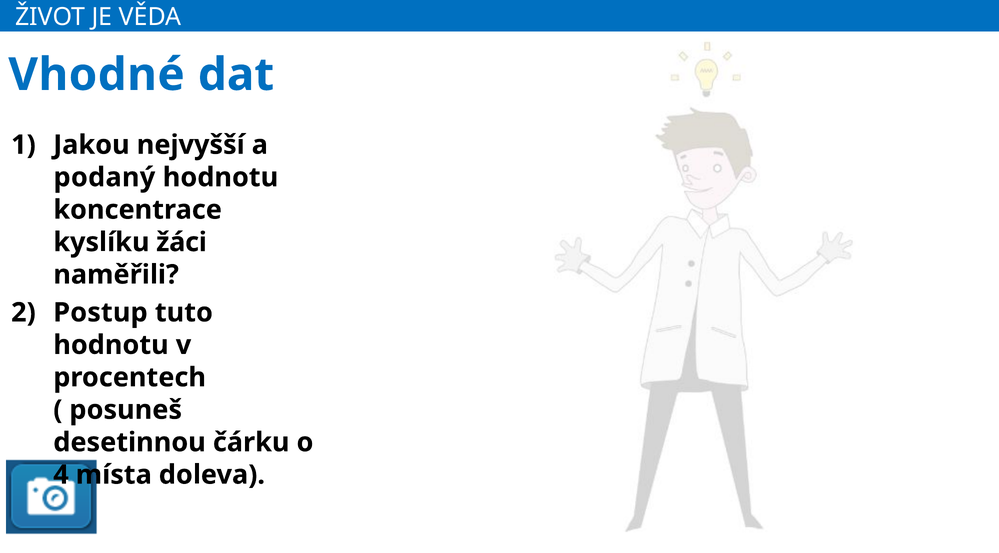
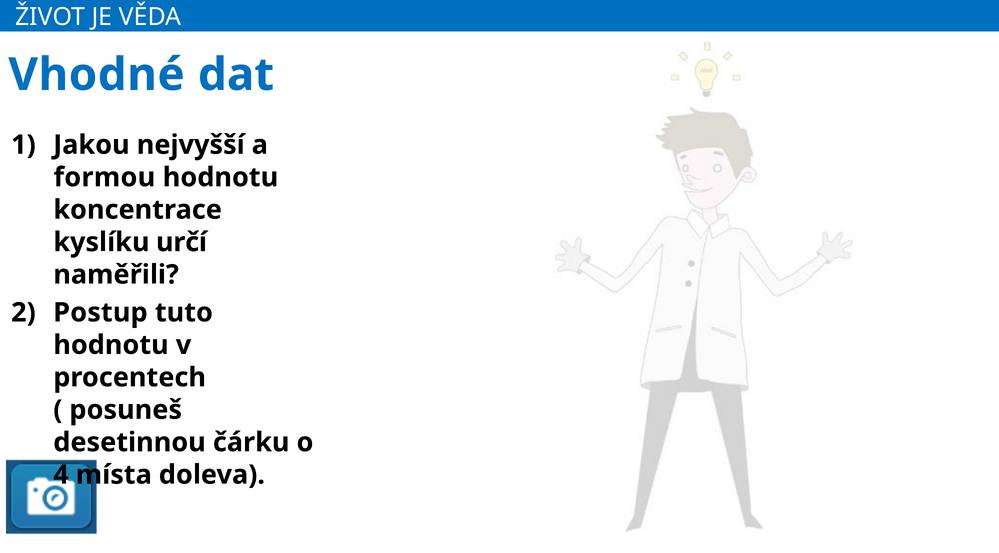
podaný: podaný -> formou
žáci: žáci -> určí
